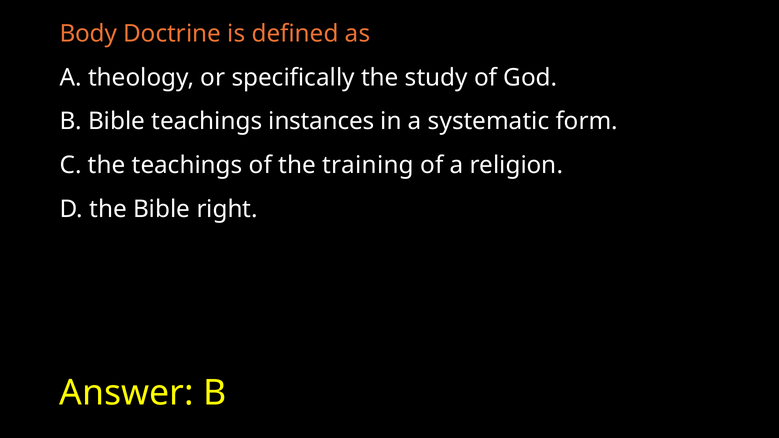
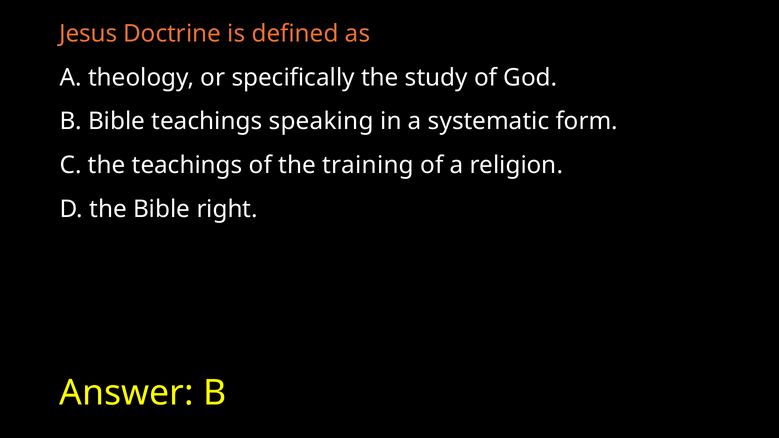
Body: Body -> Jesus
instances: instances -> speaking
